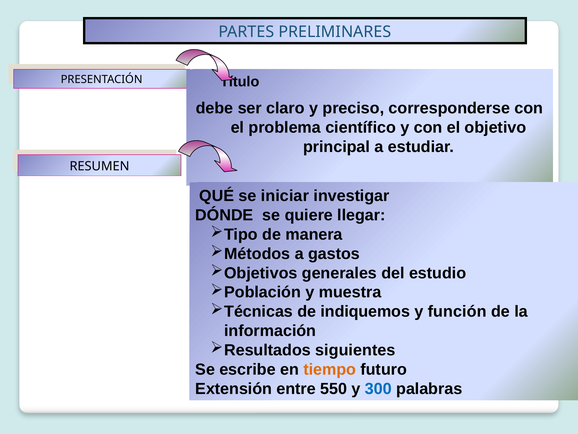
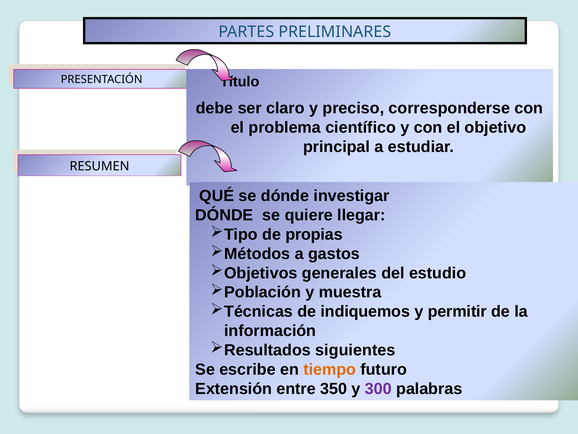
se iniciar: iniciar -> dónde
manera: manera -> propias
función: función -> permitir
550: 550 -> 350
300 colour: blue -> purple
